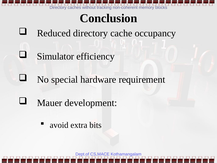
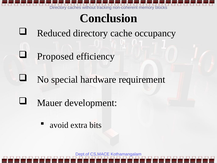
Simulator: Simulator -> Proposed
